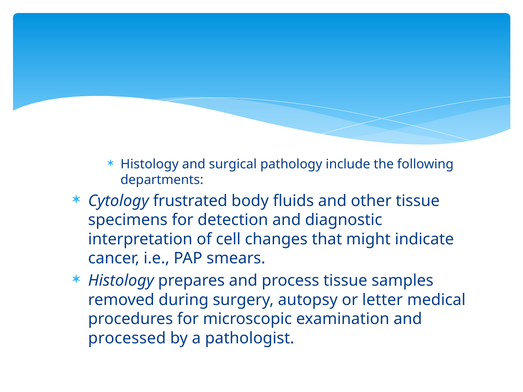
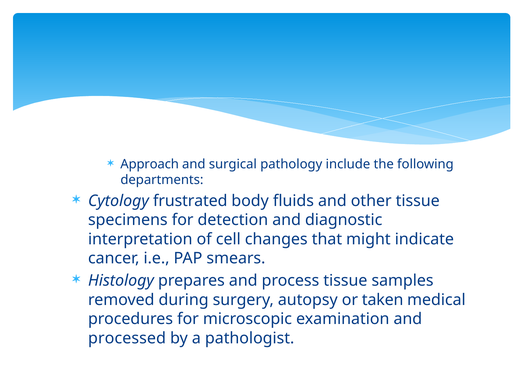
Histology at (150, 164): Histology -> Approach
letter: letter -> taken
